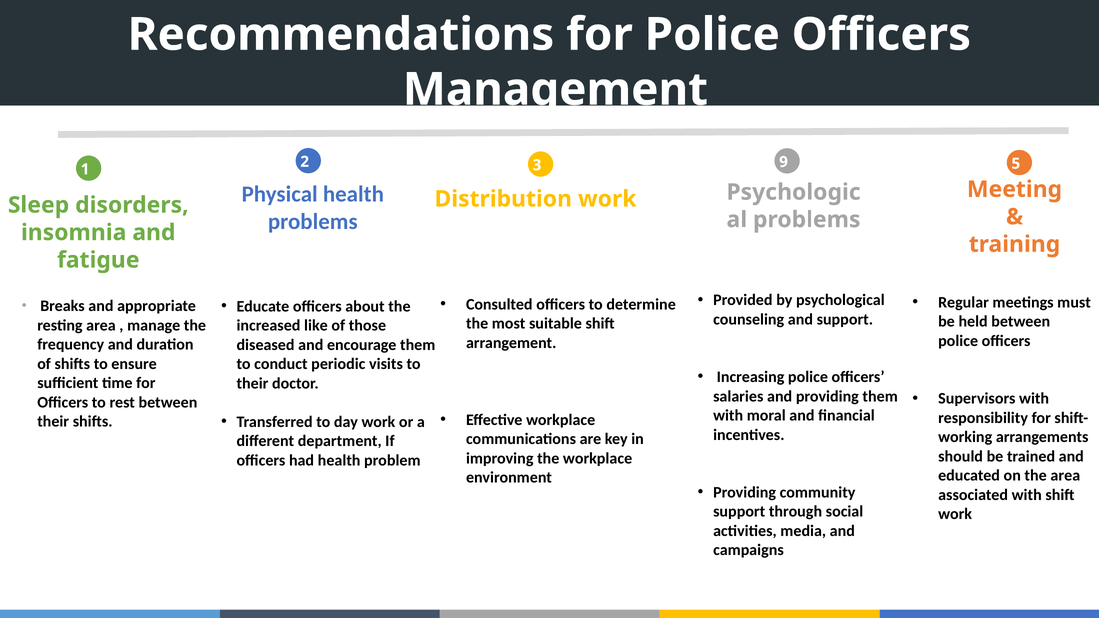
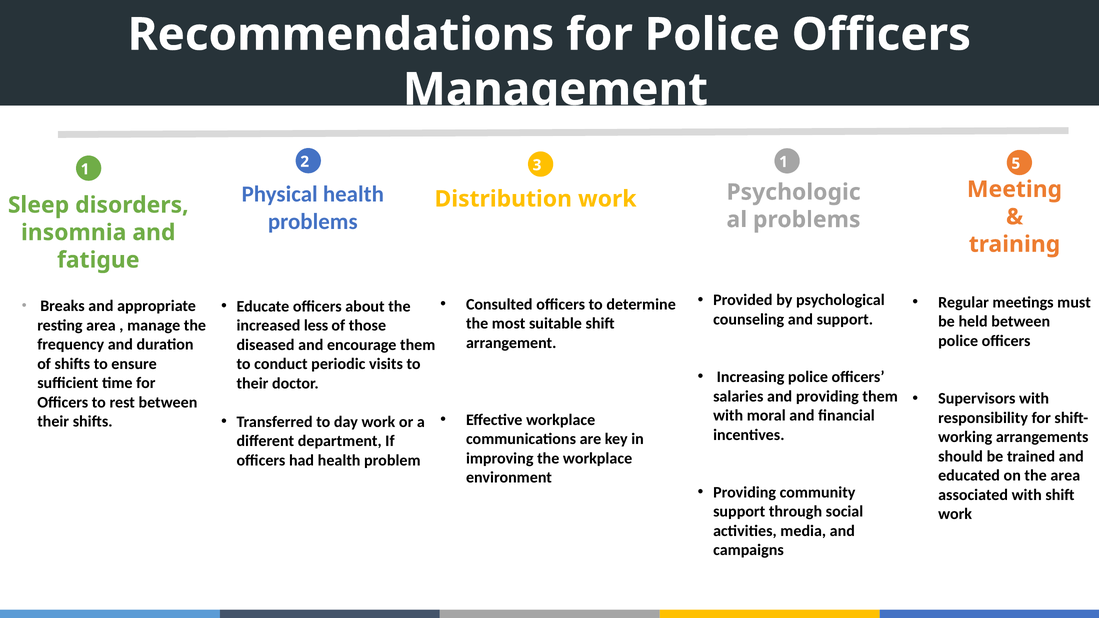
3 9: 9 -> 1
like: like -> less
